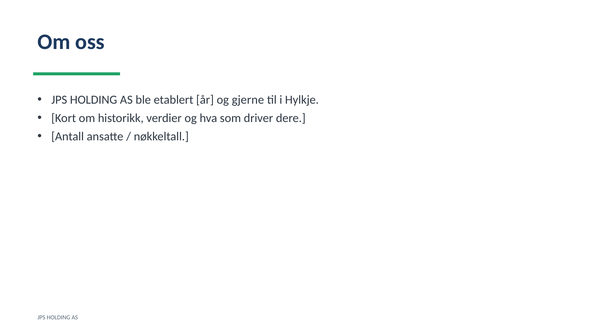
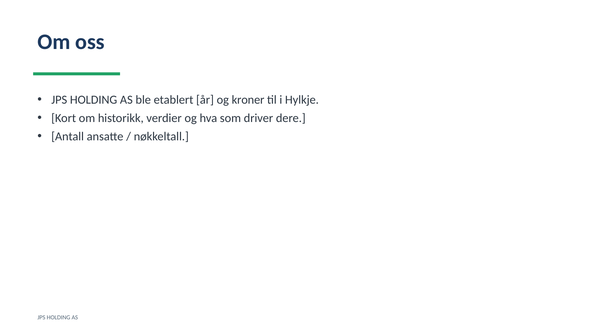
gjerne: gjerne -> kroner
